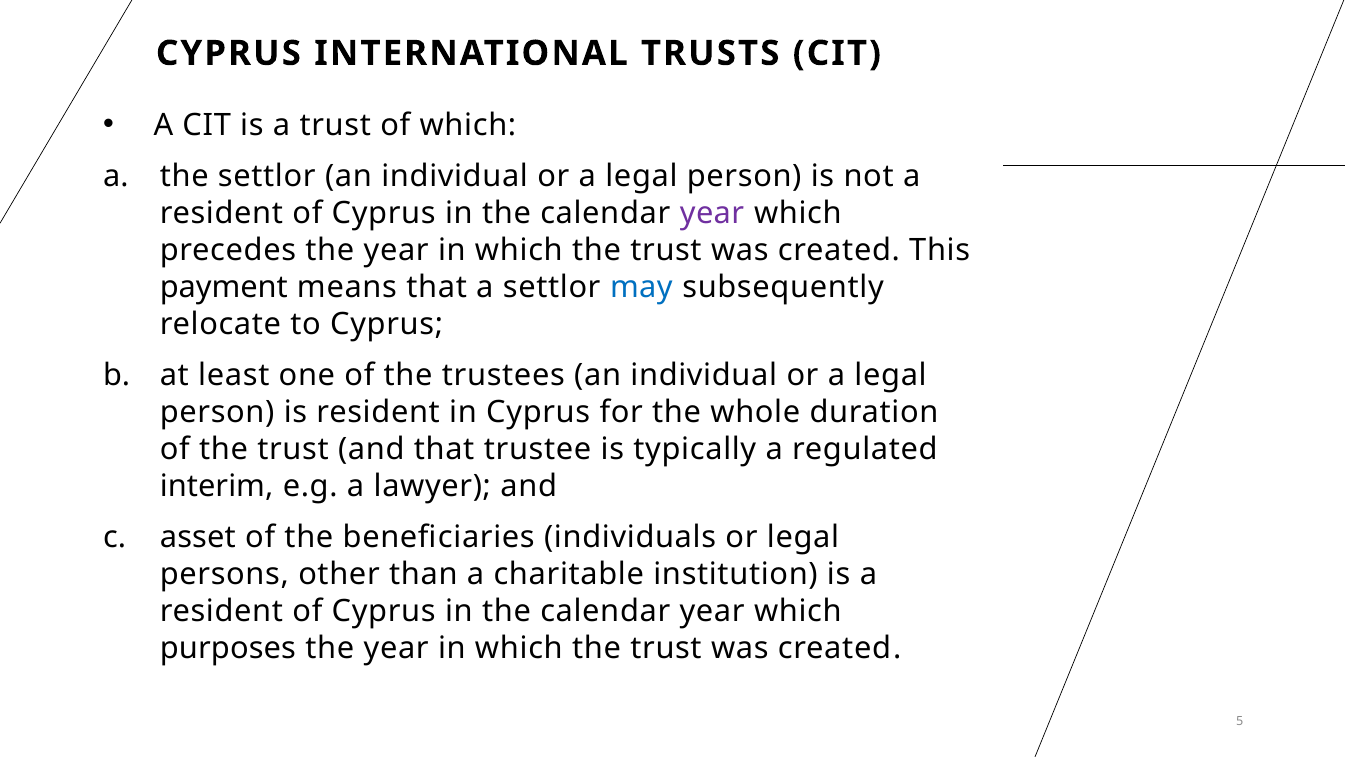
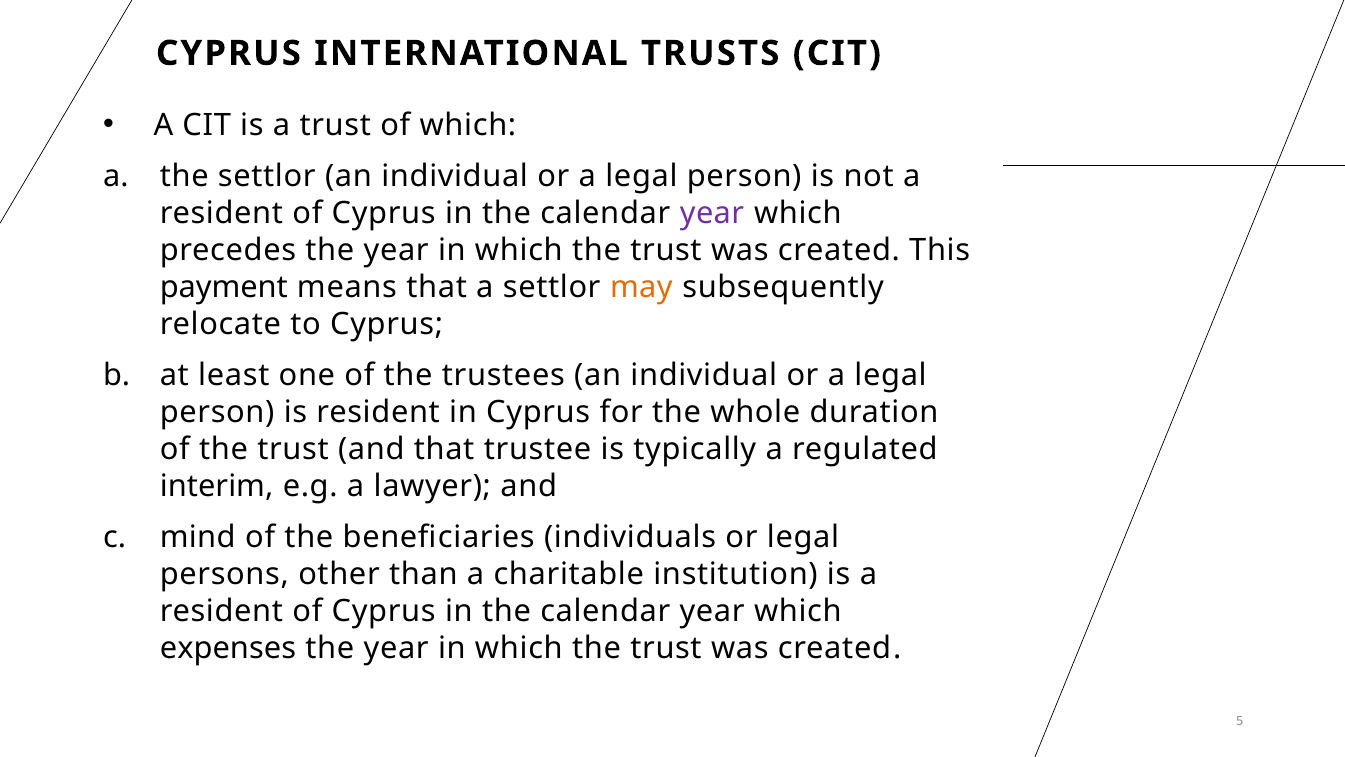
may colour: blue -> orange
asset: asset -> mind
purposes: purposes -> expenses
